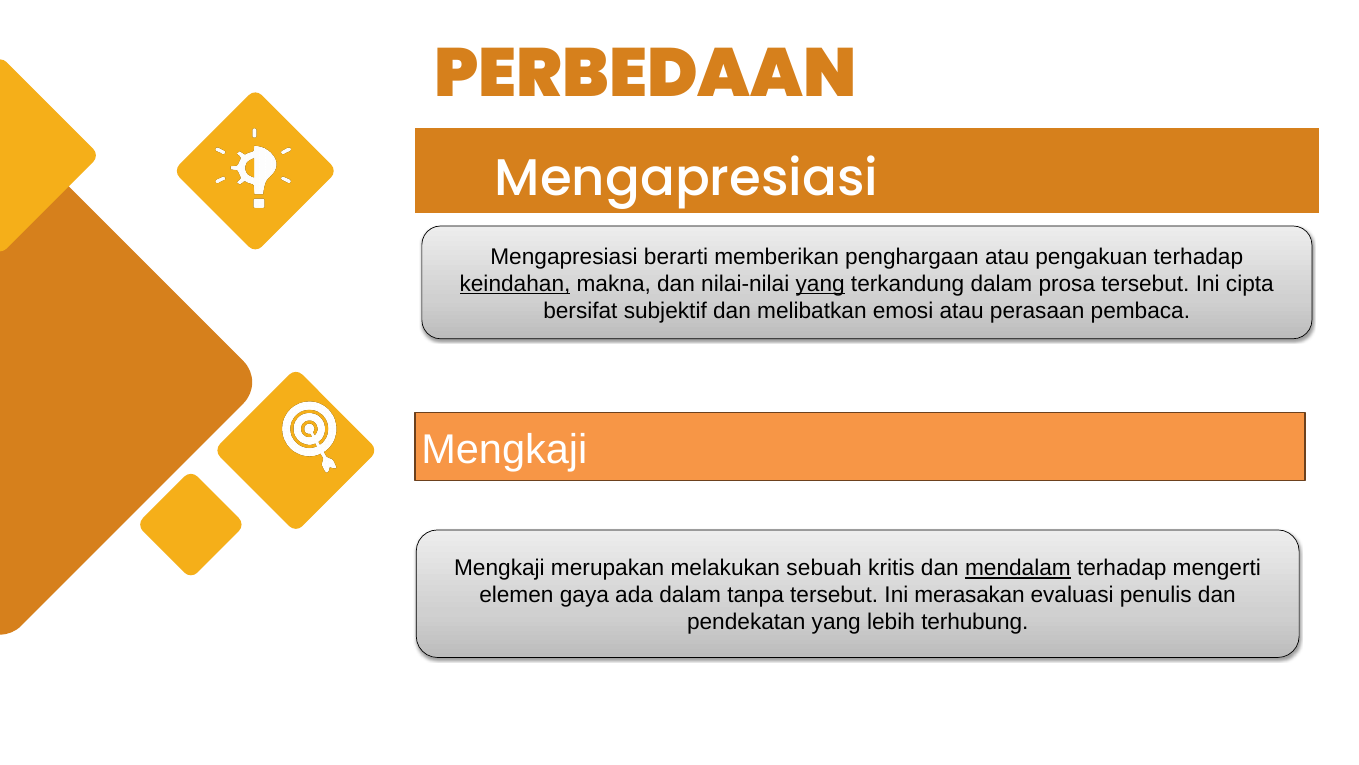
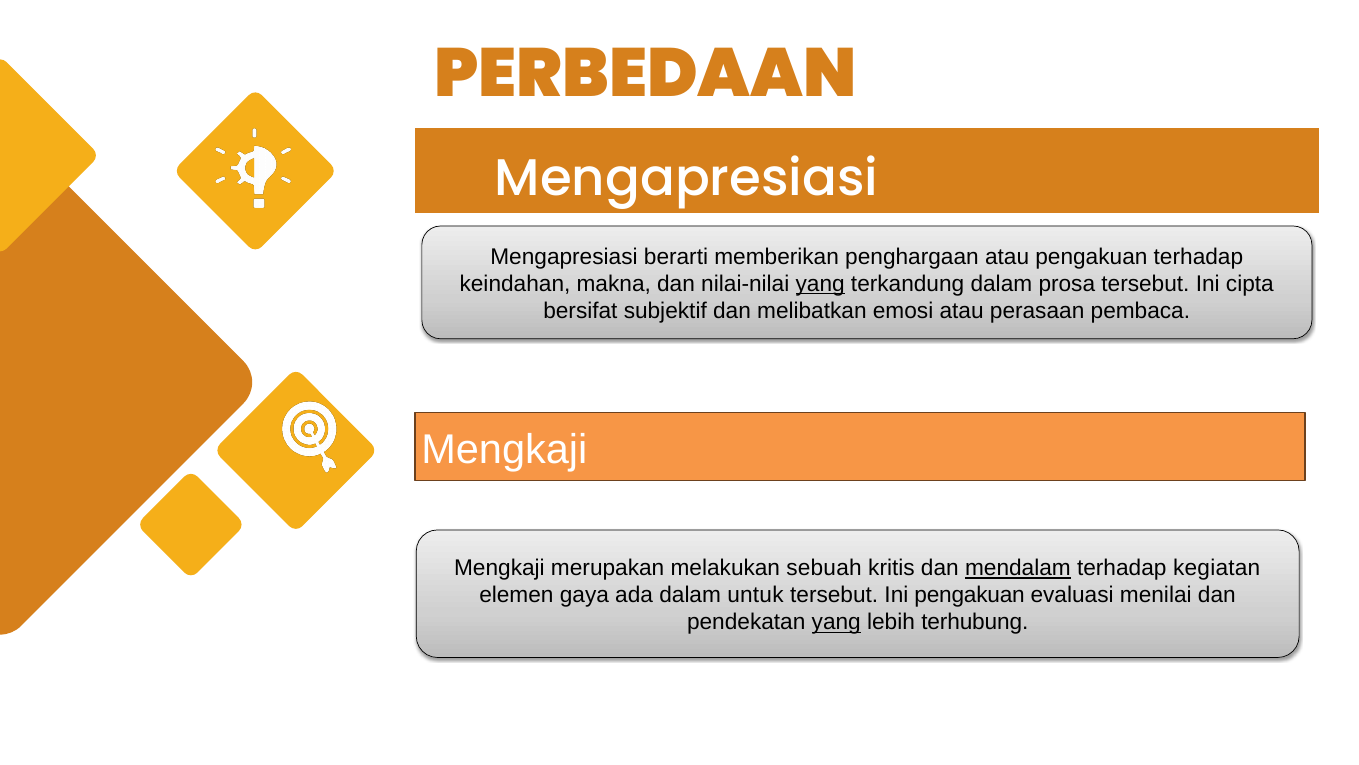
keindahan underline: present -> none
mengerti: mengerti -> kegiatan
tanpa: tanpa -> untuk
Ini merasakan: merasakan -> pengakuan
penulis: penulis -> menilai
yang at (836, 622) underline: none -> present
